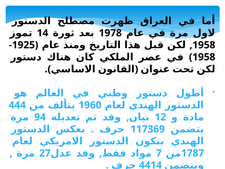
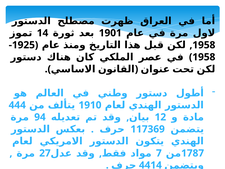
1978: 1978 -> 1901
1960: 1960 -> 1910
